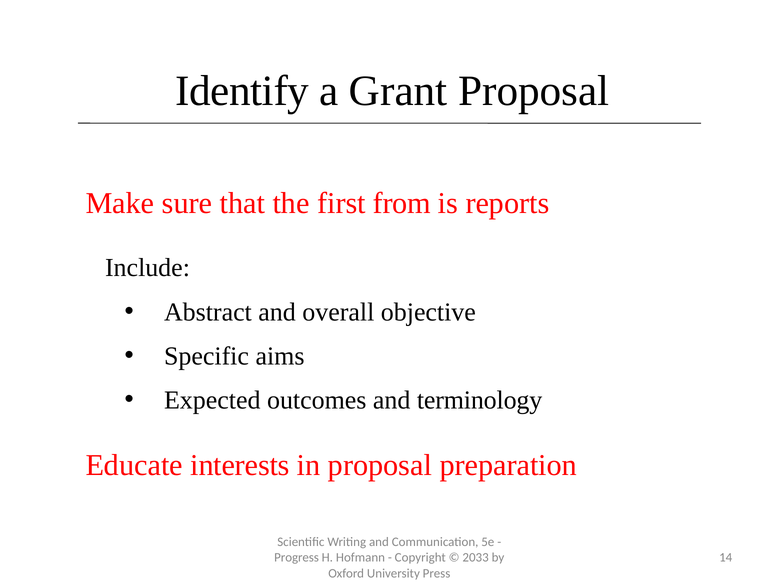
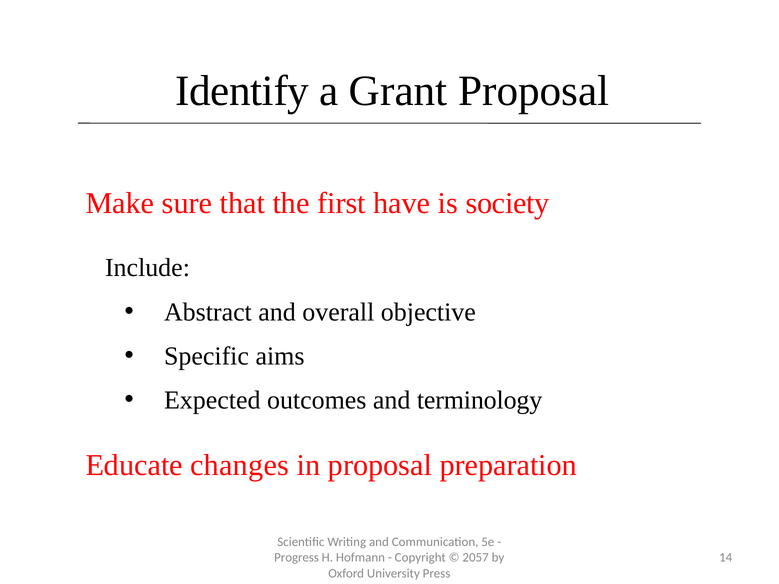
from: from -> have
reports: reports -> society
interests: interests -> changes
2033: 2033 -> 2057
